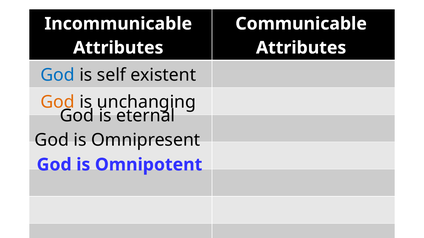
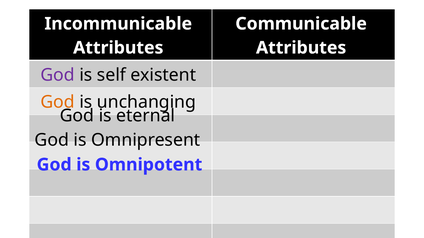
God at (58, 75) colour: blue -> purple
